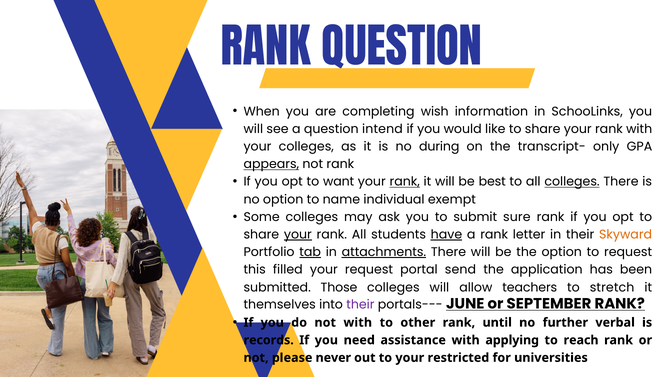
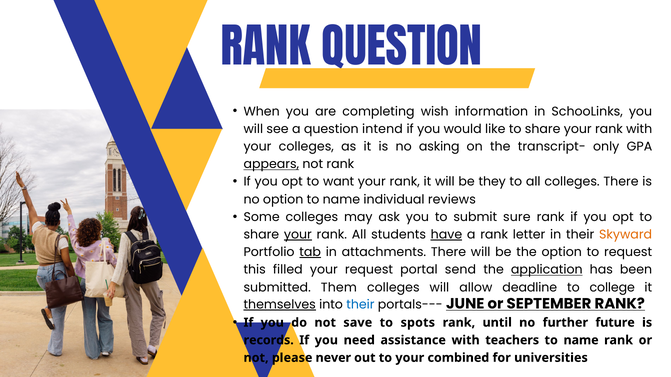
during: during -> asking
rank at (405, 182) underline: present -> none
best: best -> they
colleges at (572, 182) underline: present -> none
exempt: exempt -> reviews
attachments underline: present -> none
application underline: none -> present
Those: Those -> Them
teachers: teachers -> deadline
stretch: stretch -> college
themselves underline: none -> present
their at (360, 305) colour: purple -> blue
not with: with -> save
other: other -> spots
verbal: verbal -> future
applying: applying -> teachers
reach at (581, 341): reach -> name
restricted: restricted -> combined
